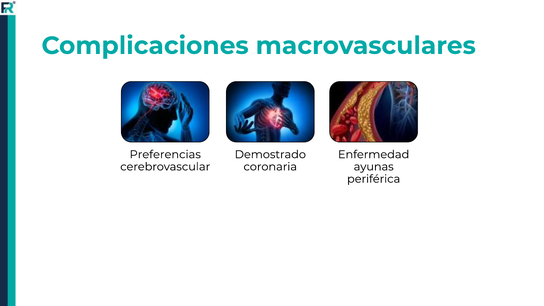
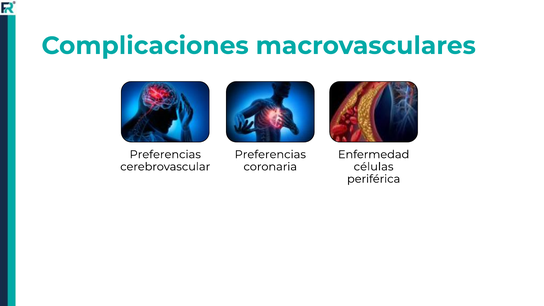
Demostrado at (270, 154): Demostrado -> Preferencias
ayunas: ayunas -> células
